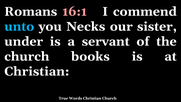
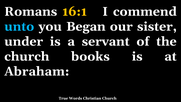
16:1 colour: pink -> yellow
Necks: Necks -> Began
Christian at (37, 71): Christian -> Abraham
